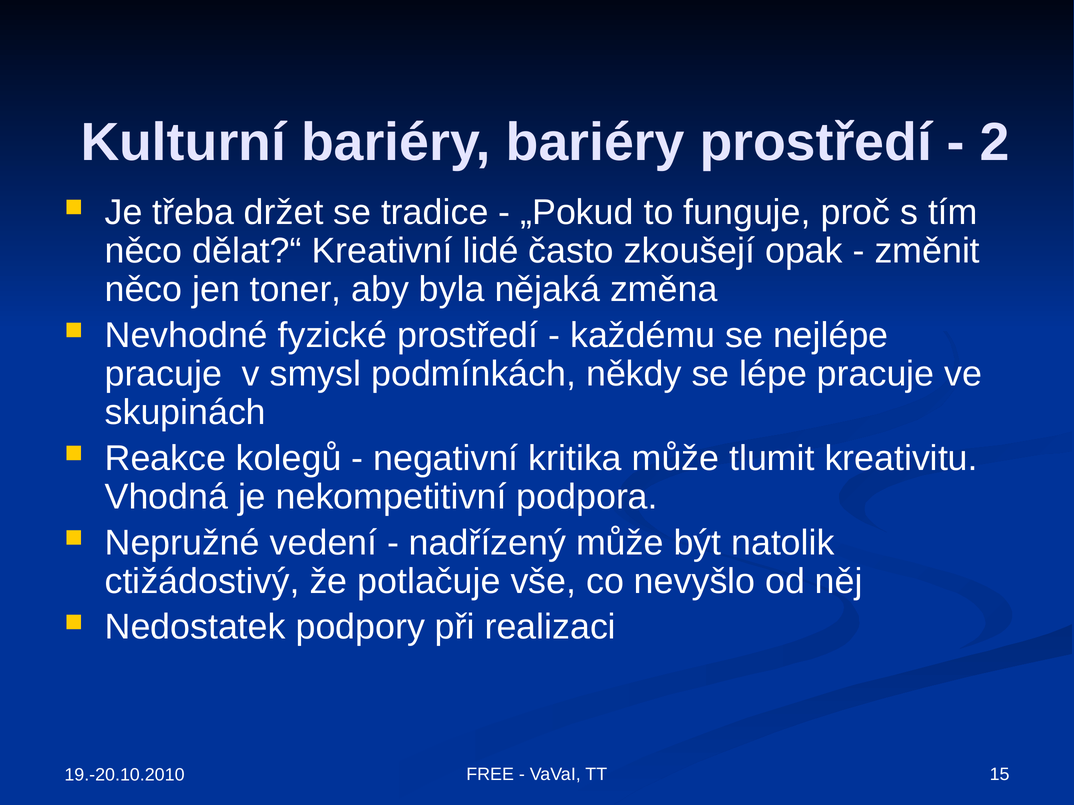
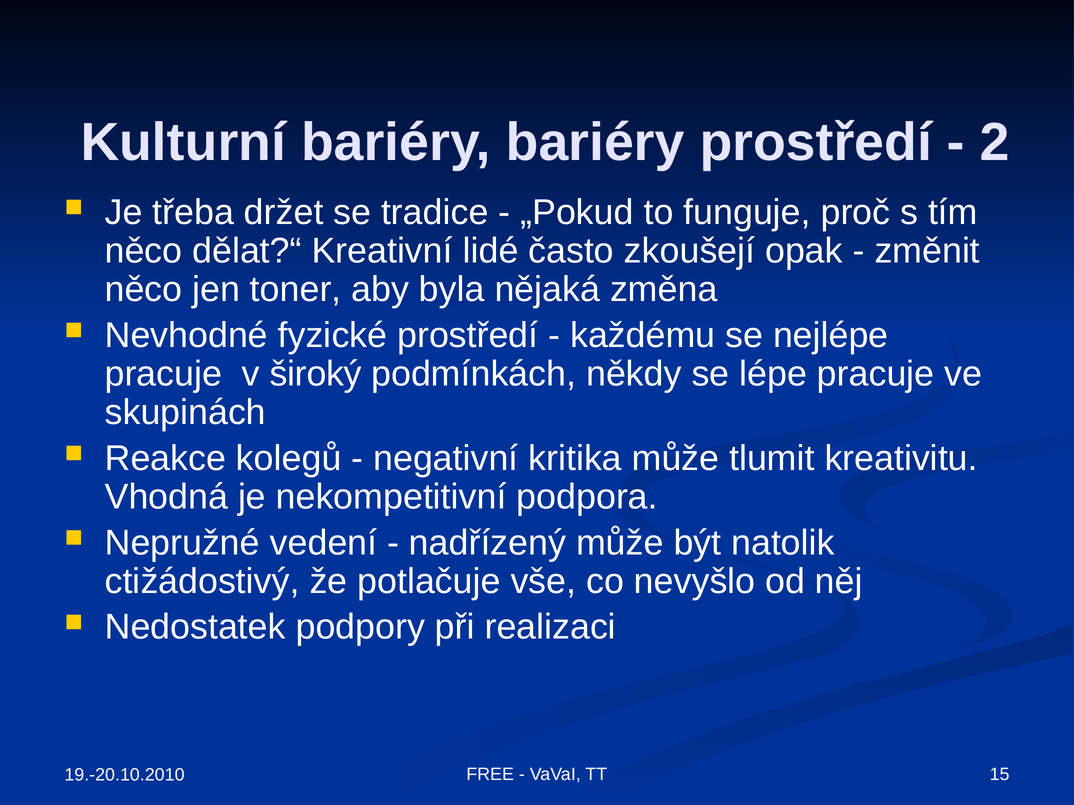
smysl: smysl -> široký
